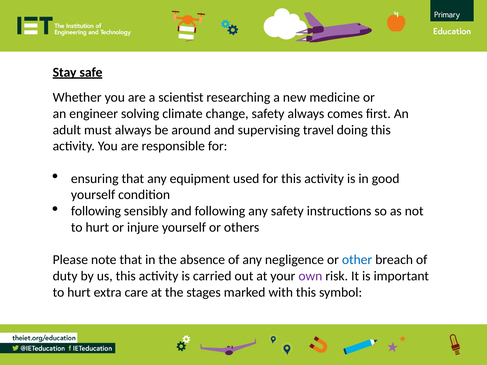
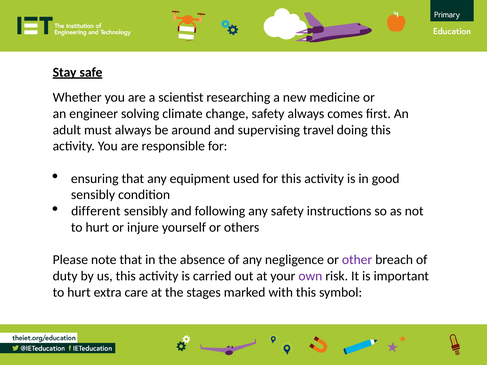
yourself at (93, 195): yourself -> sensibly
following at (96, 211): following -> different
other colour: blue -> purple
